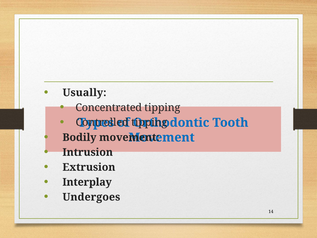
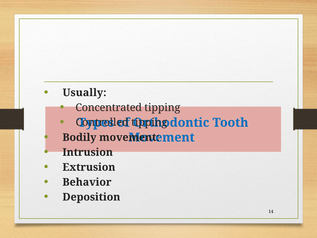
Interplay: Interplay -> Behavior
Undergoes: Undergoes -> Deposition
